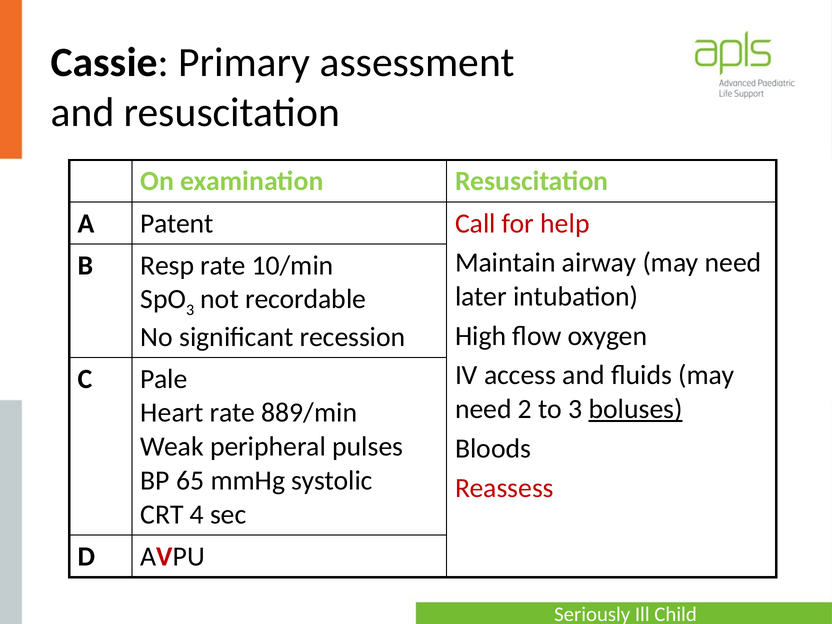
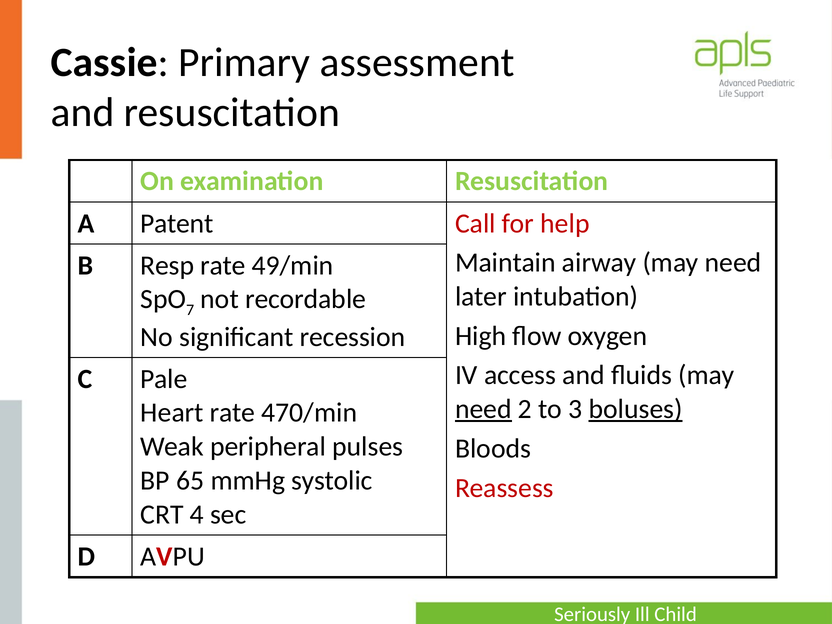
10/min: 10/min -> 49/min
3 at (190, 310): 3 -> 7
need at (483, 409) underline: none -> present
889/min: 889/min -> 470/min
